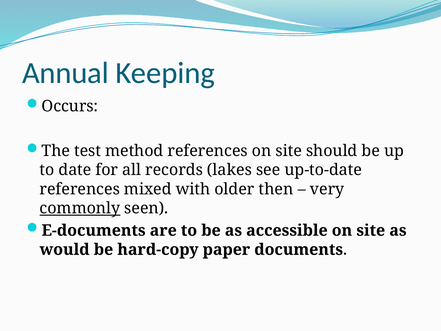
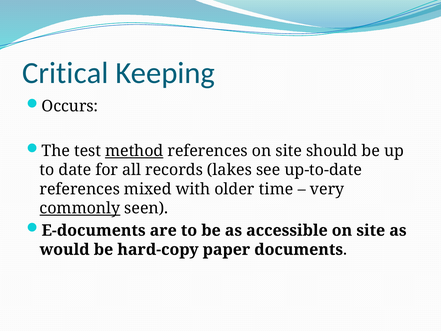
Annual: Annual -> Critical
method underline: none -> present
then: then -> time
